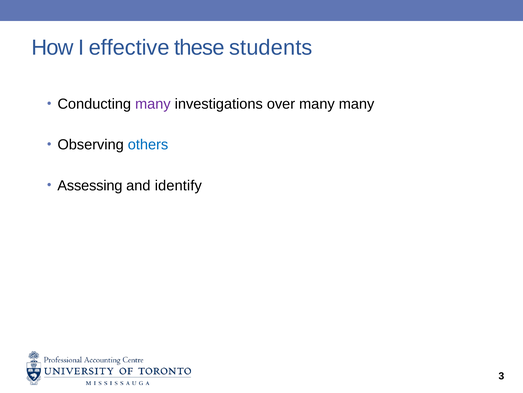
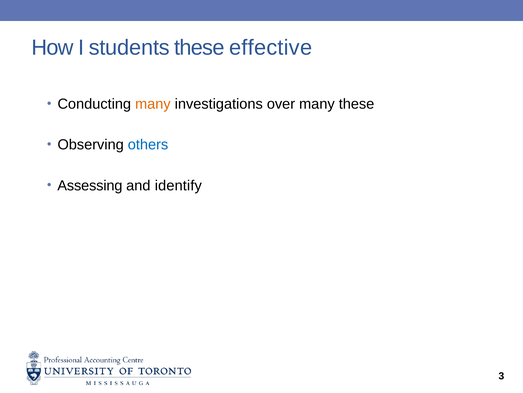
effective: effective -> students
students: students -> effective
many at (153, 104) colour: purple -> orange
many many: many -> these
